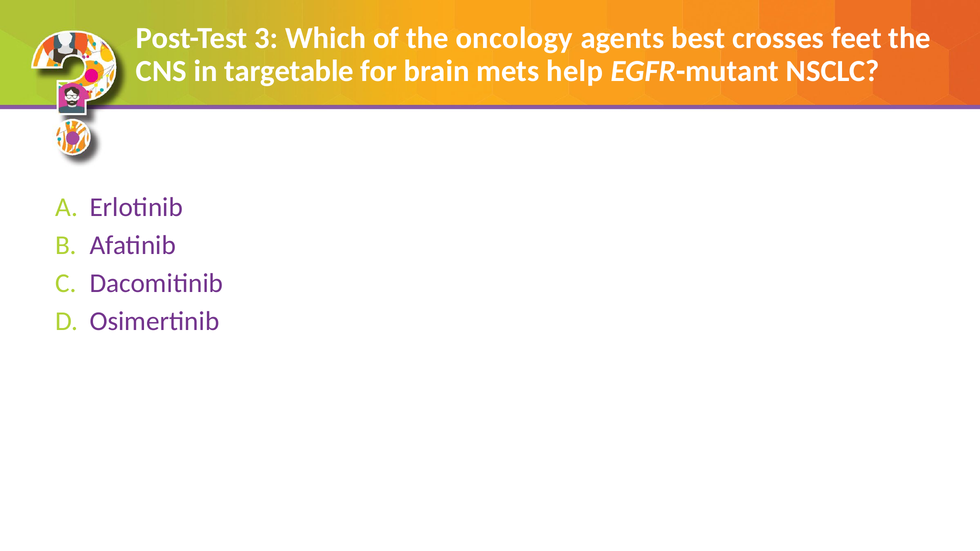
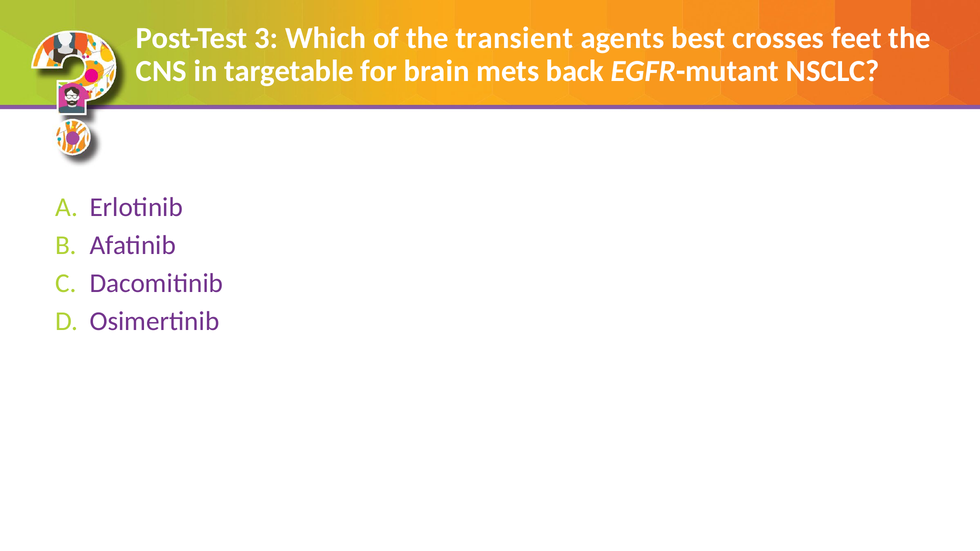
oncology: oncology -> transient
help: help -> back
